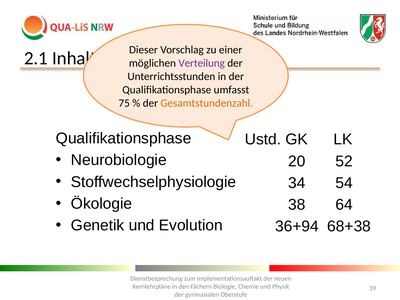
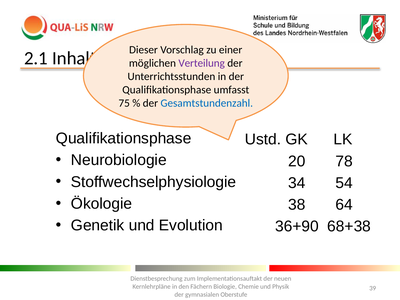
Gesamtstundenzahl colour: orange -> blue
52: 52 -> 78
36+94: 36+94 -> 36+90
